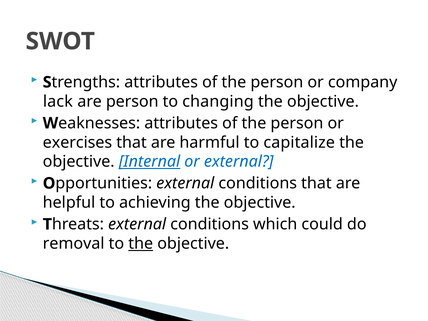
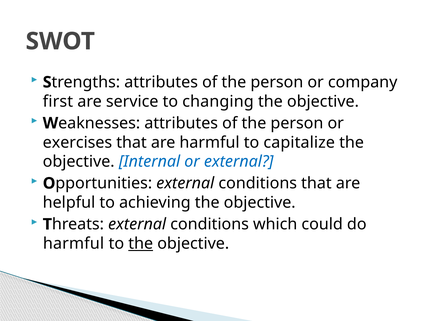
lack: lack -> first
are person: person -> service
Internal underline: present -> none
removal at (74, 244): removal -> harmful
